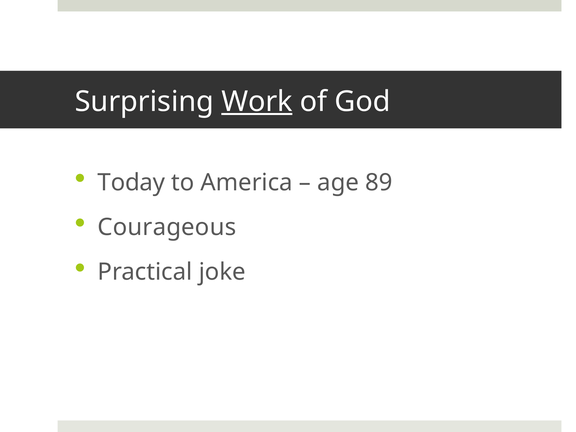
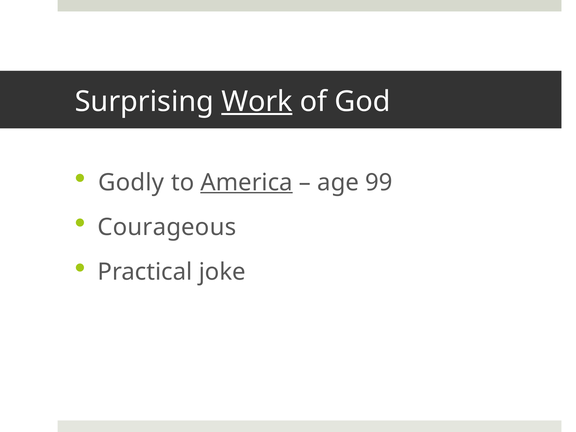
Today: Today -> Godly
America underline: none -> present
89: 89 -> 99
